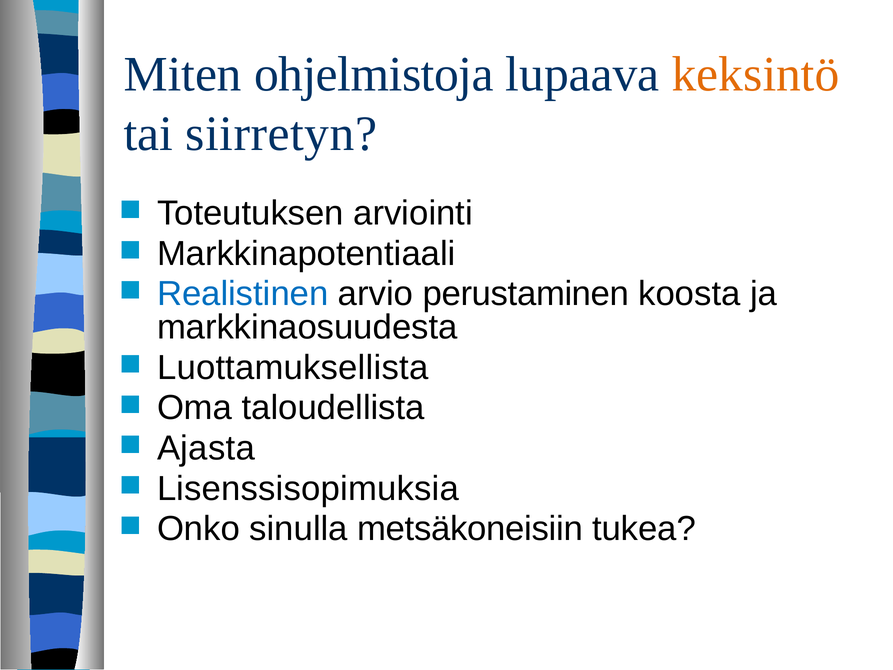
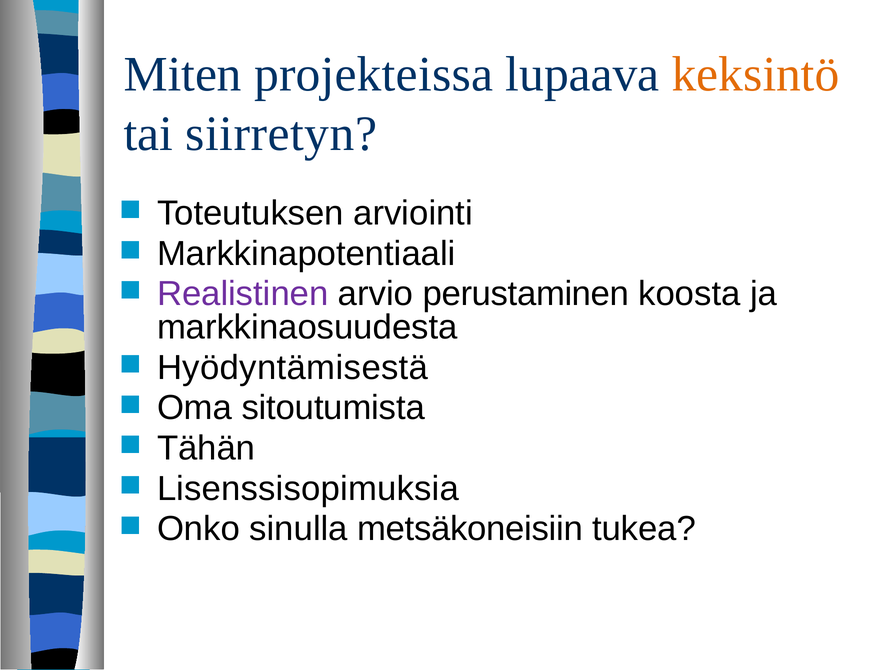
ohjelmistoja: ohjelmistoja -> projekteissa
Realistinen colour: blue -> purple
Luottamuksellista: Luottamuksellista -> Hyödyntämisestä
taloudellista: taloudellista -> sitoutumista
Ajasta: Ajasta -> Tähän
